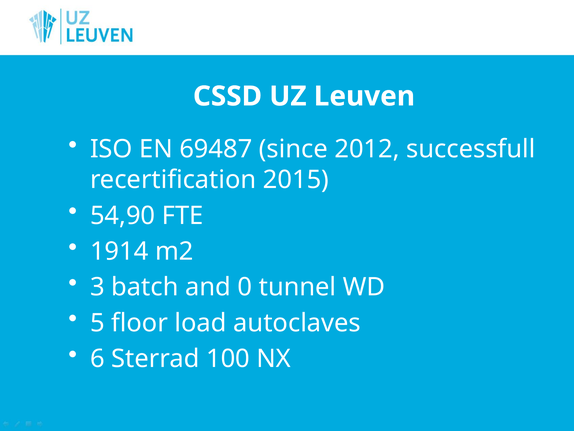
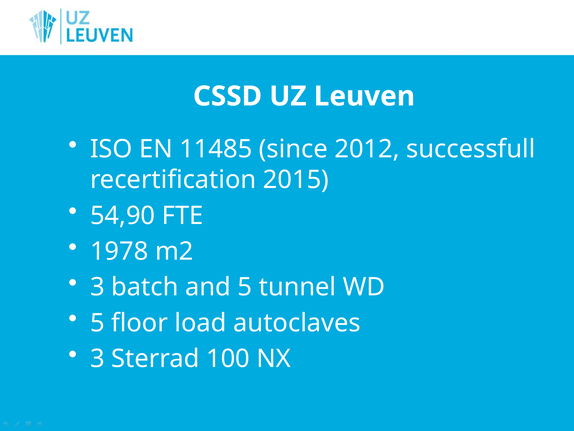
69487: 69487 -> 11485
1914: 1914 -> 1978
and 0: 0 -> 5
6 at (97, 358): 6 -> 3
